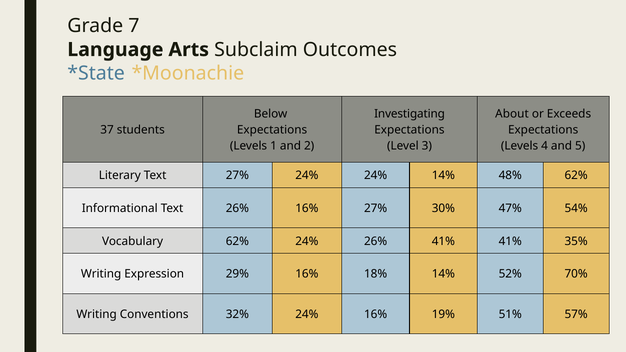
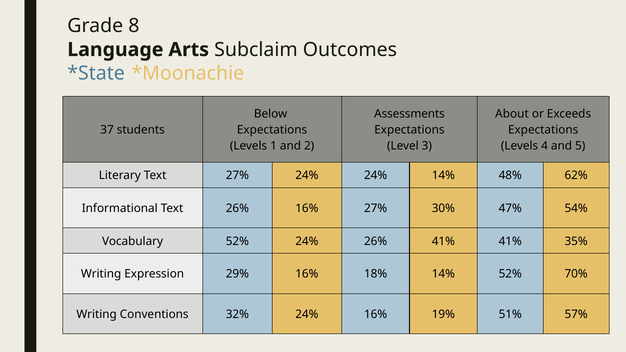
7: 7 -> 8
Investigating: Investigating -> Assessments
Vocabulary 62%: 62% -> 52%
